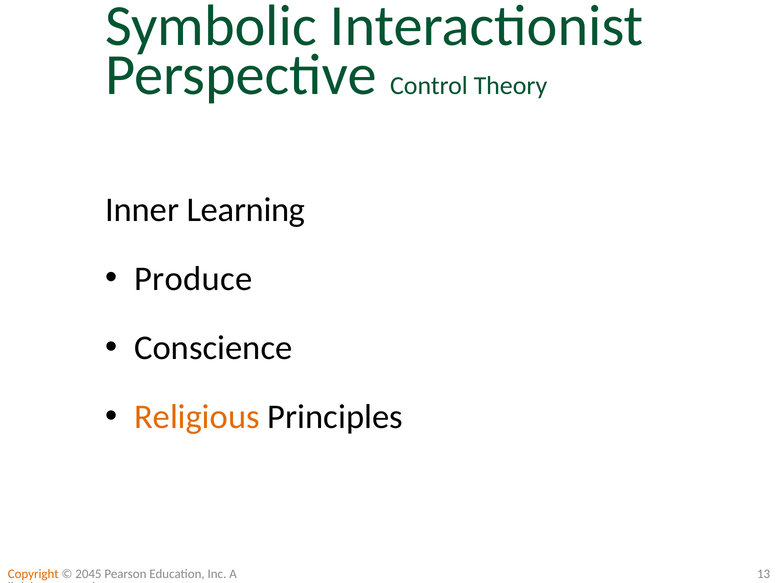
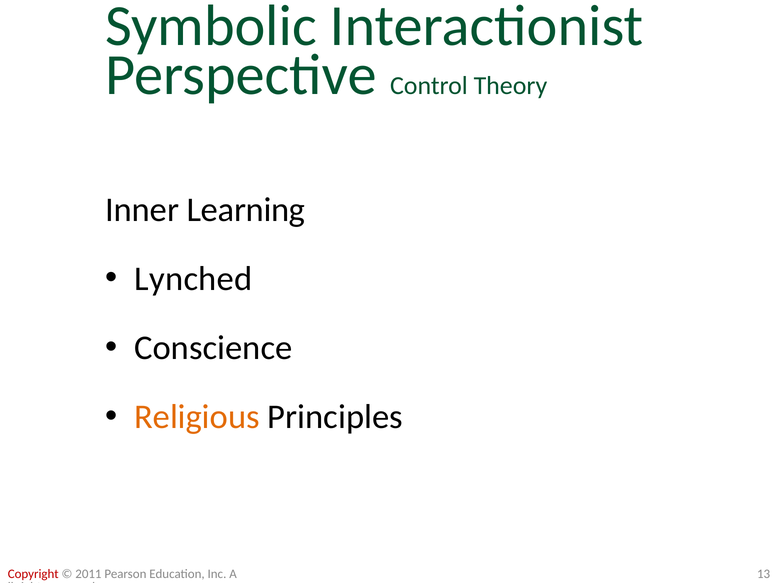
Produce: Produce -> Lynched
Copyright colour: orange -> red
2045: 2045 -> 2011
